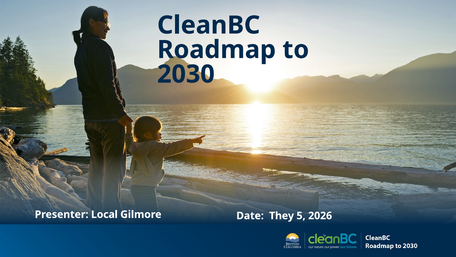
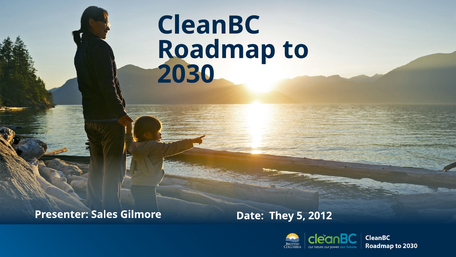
Local: Local -> Sales
2026: 2026 -> 2012
